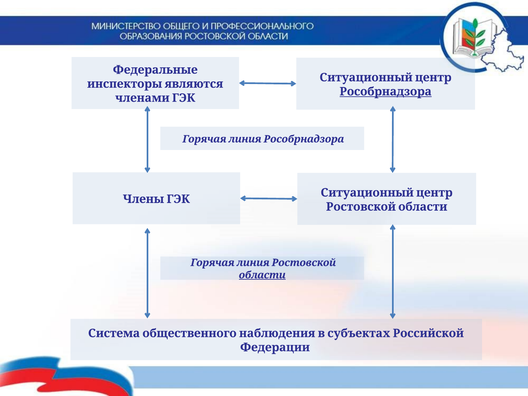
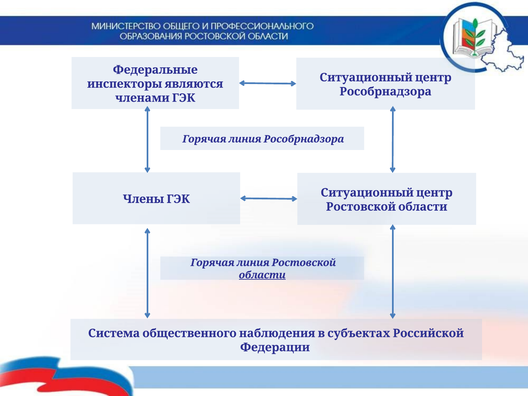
Рособрнадзора underline: present -> none
